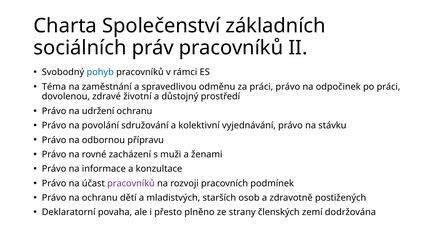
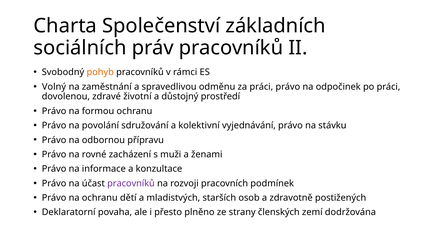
pohyb colour: blue -> orange
Téma: Téma -> Volný
udržení: udržení -> formou
